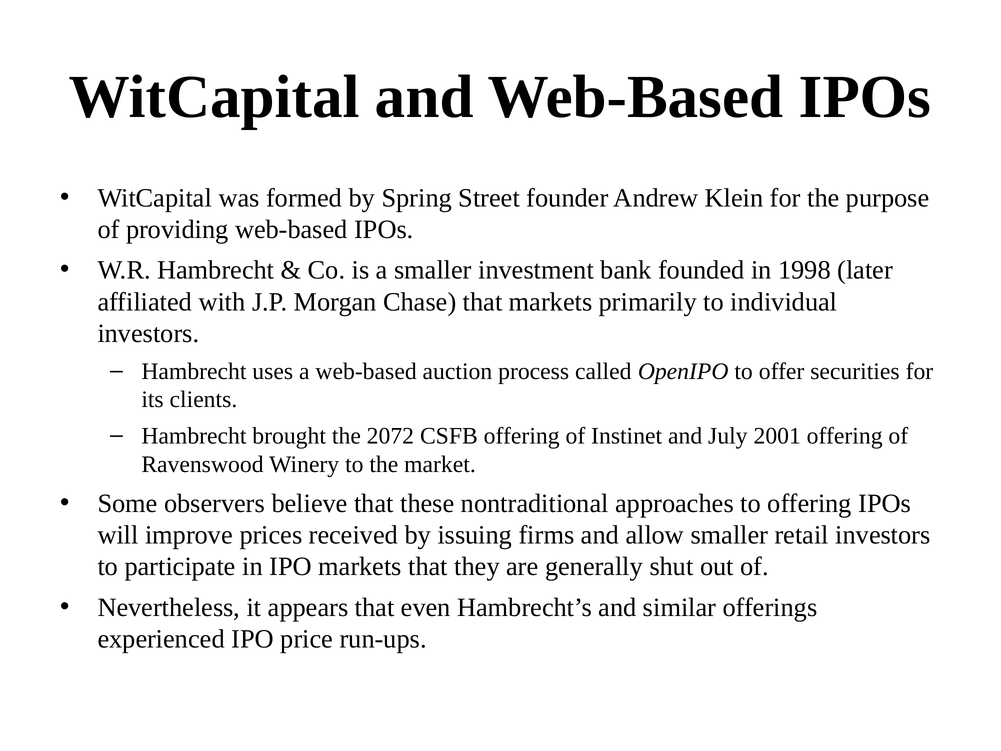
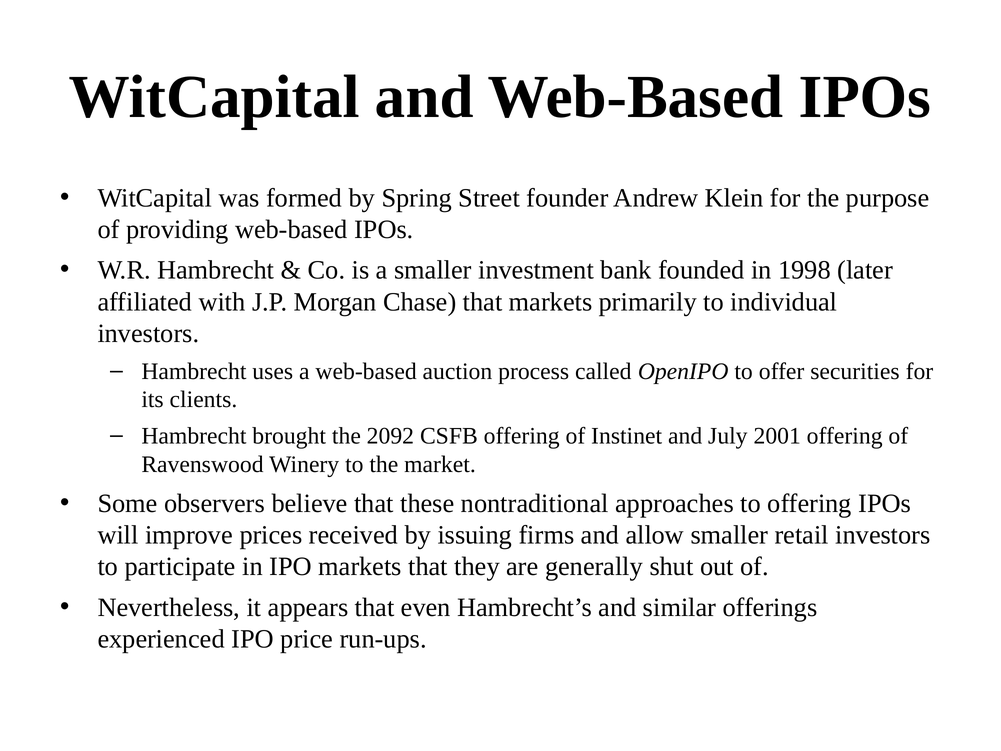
2072: 2072 -> 2092
